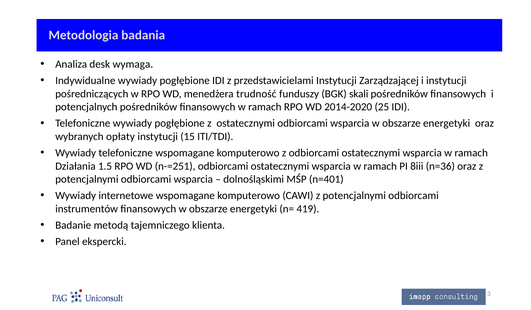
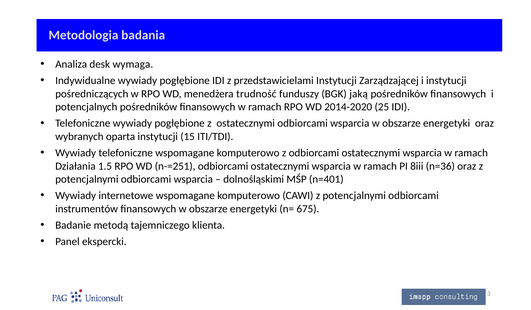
skali: skali -> jaką
opłaty: opłaty -> oparta
419: 419 -> 675
